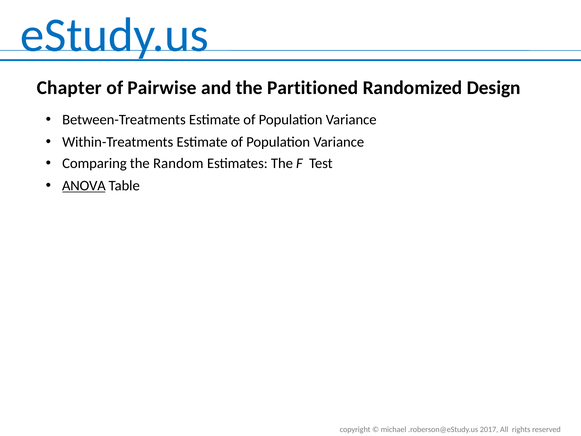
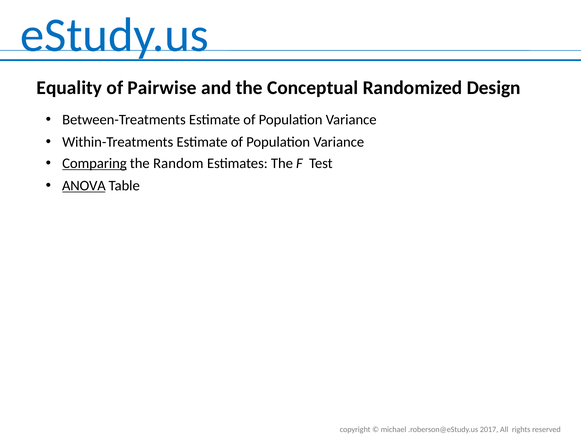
Chapter: Chapter -> Equality
Partitioned: Partitioned -> Conceptual
Comparing underline: none -> present
